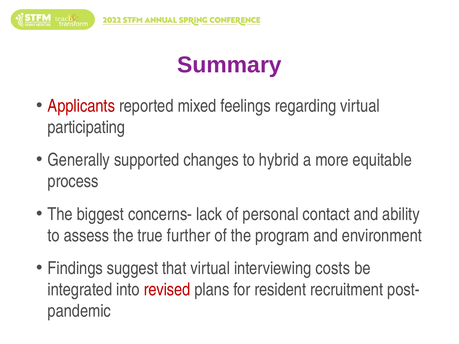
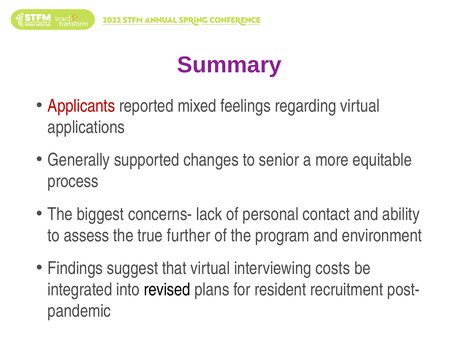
participating: participating -> applications
hybrid: hybrid -> senior
revised colour: red -> black
